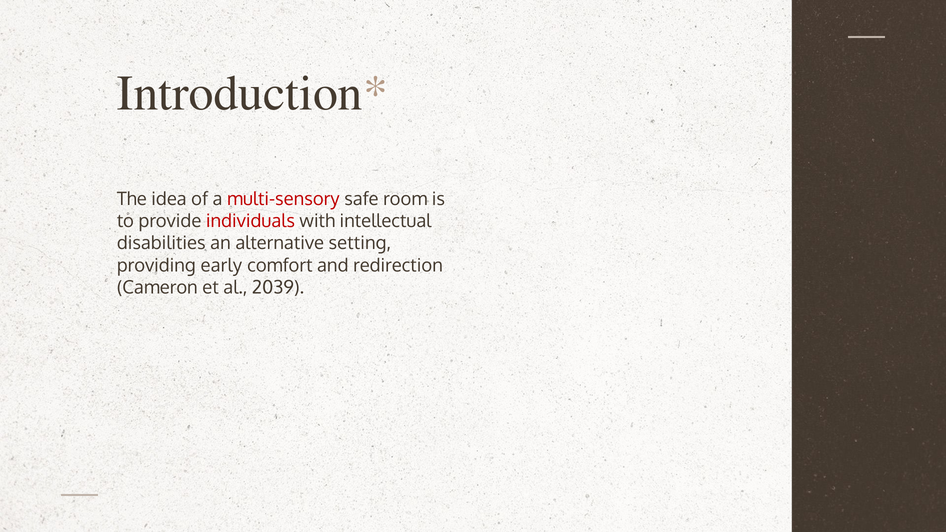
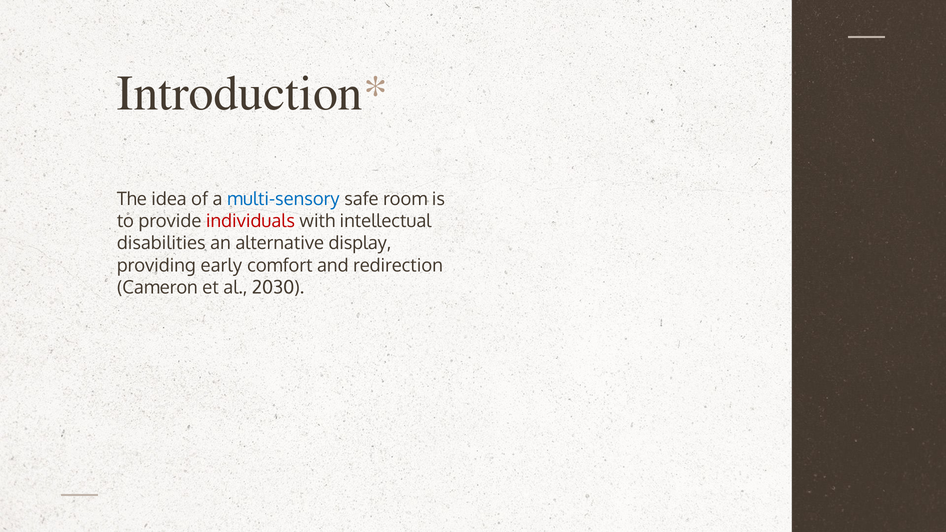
multi-sensory colour: red -> blue
setting: setting -> display
2039: 2039 -> 2030
